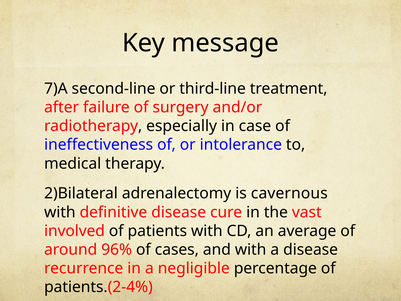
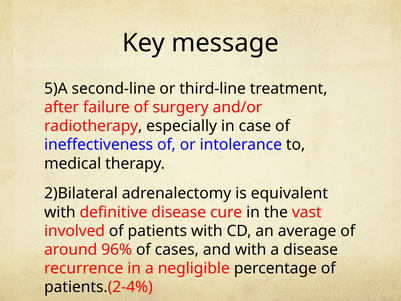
7)A: 7)A -> 5)A
cavernous: cavernous -> equivalent
